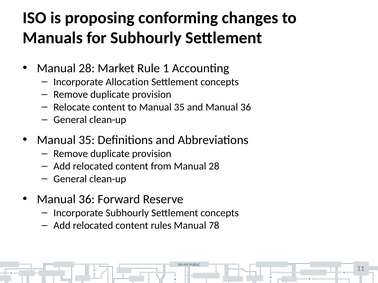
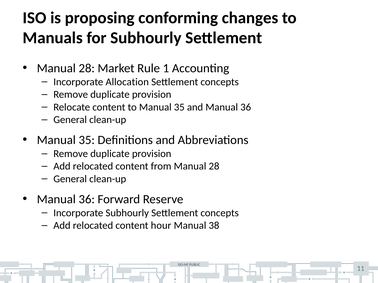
rules: rules -> hour
78: 78 -> 38
